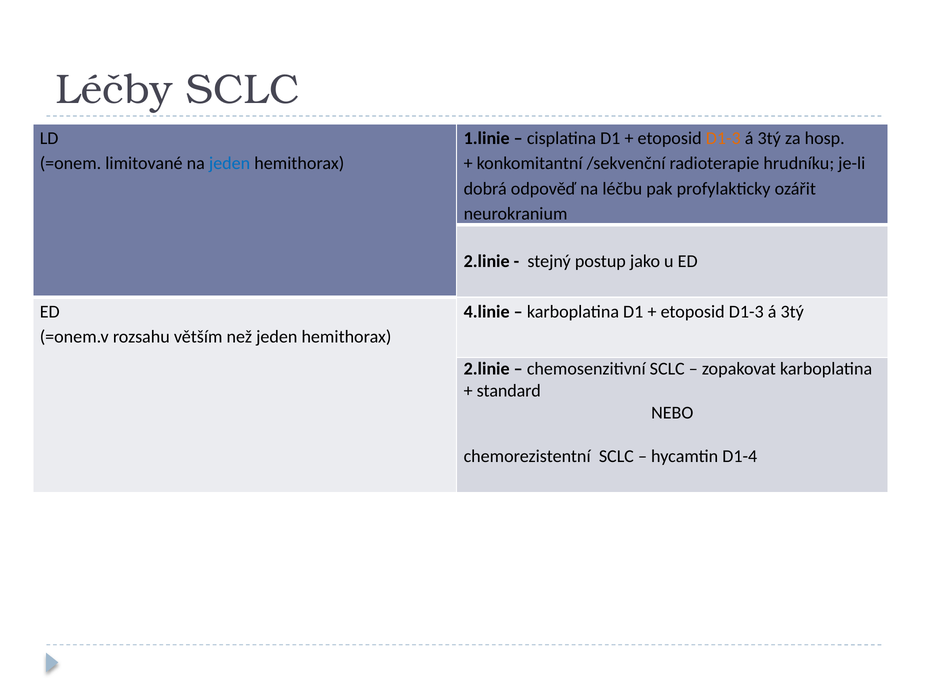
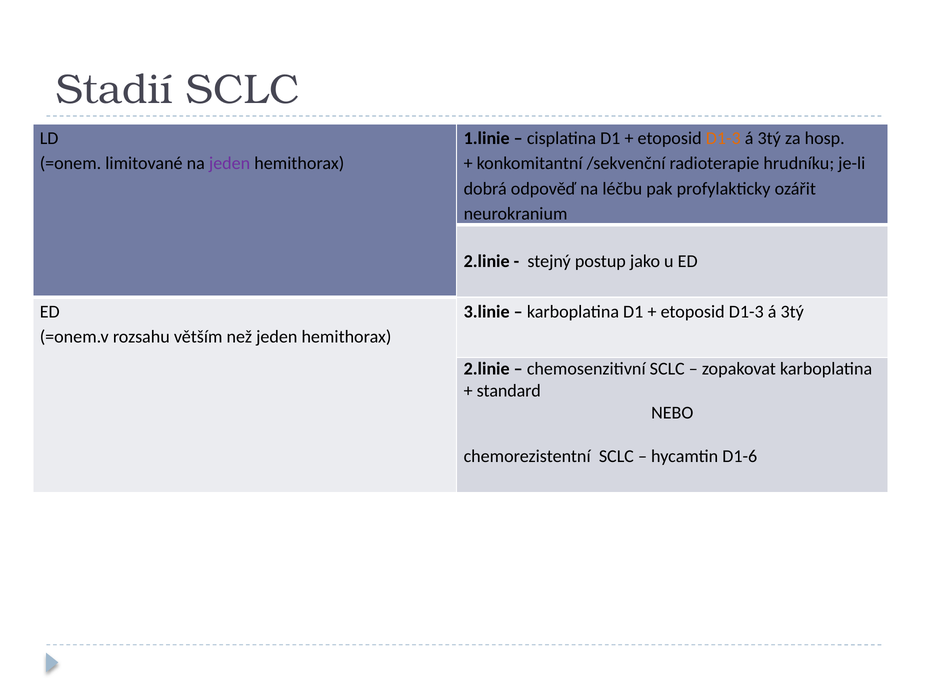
Léčby: Léčby -> Stadií
jeden at (230, 163) colour: blue -> purple
4.linie: 4.linie -> 3.linie
D1-4: D1-4 -> D1-6
